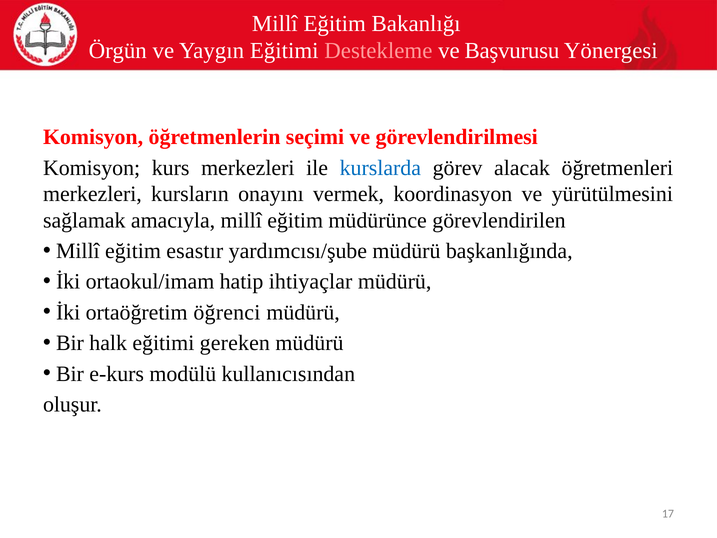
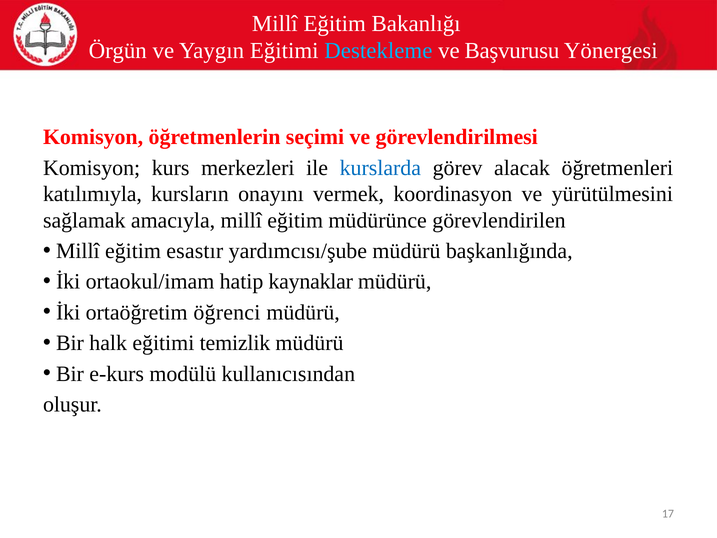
Destekleme colour: pink -> light blue
merkezleri at (92, 194): merkezleri -> katılımıyla
ihtiyaçlar: ihtiyaçlar -> kaynaklar
gereken: gereken -> temizlik
